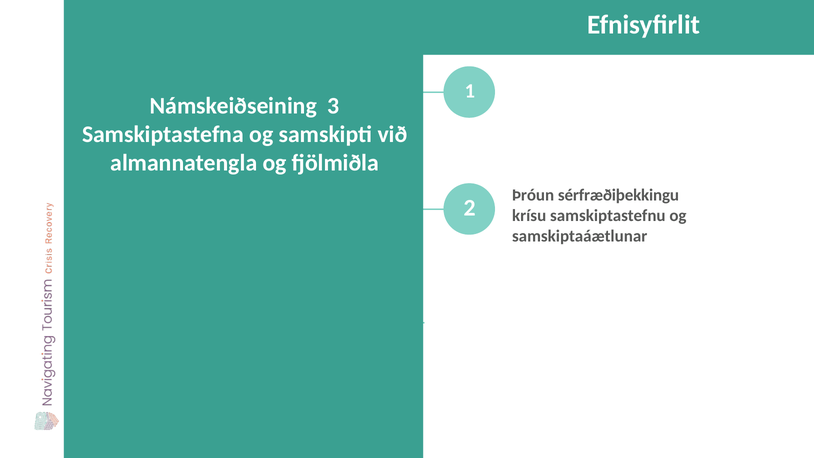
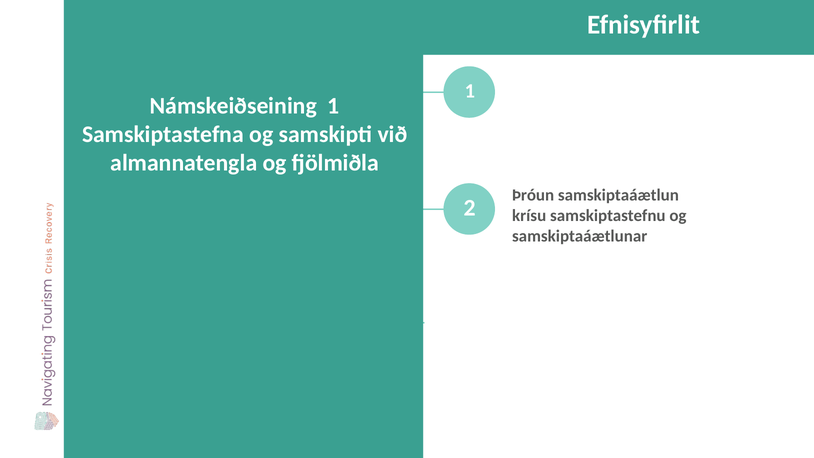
Námskeiðseining 3: 3 -> 1
sérfræðiþekkingu: sérfræðiþekkingu -> samskiptaáætlun
